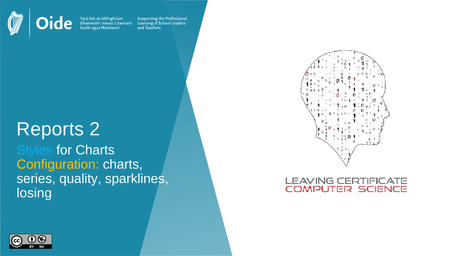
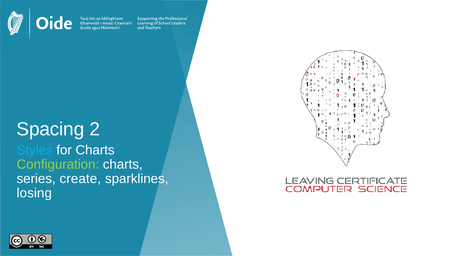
Reports: Reports -> Spacing
Configuration colour: yellow -> light green
quality: quality -> create
